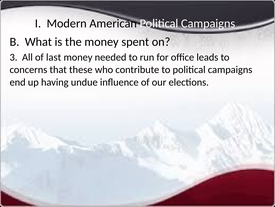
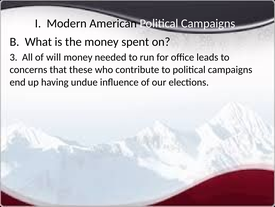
last: last -> will
